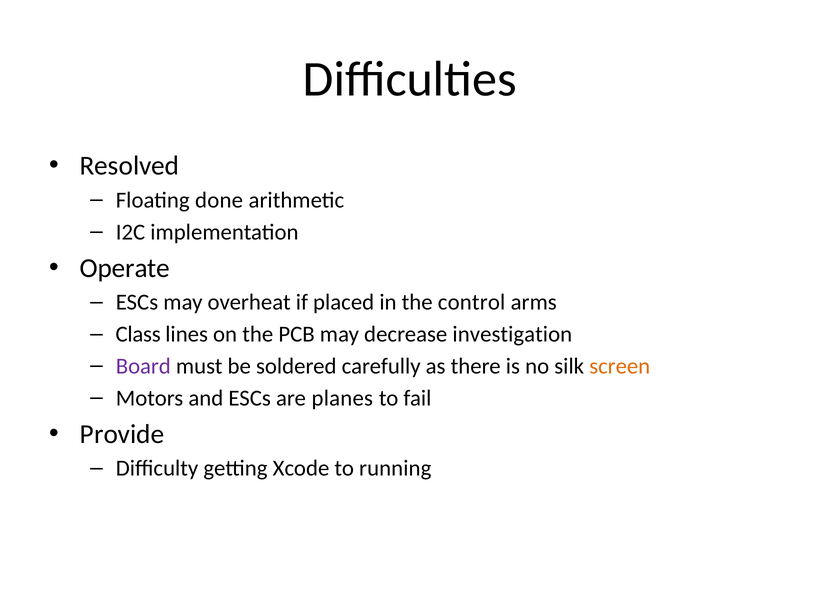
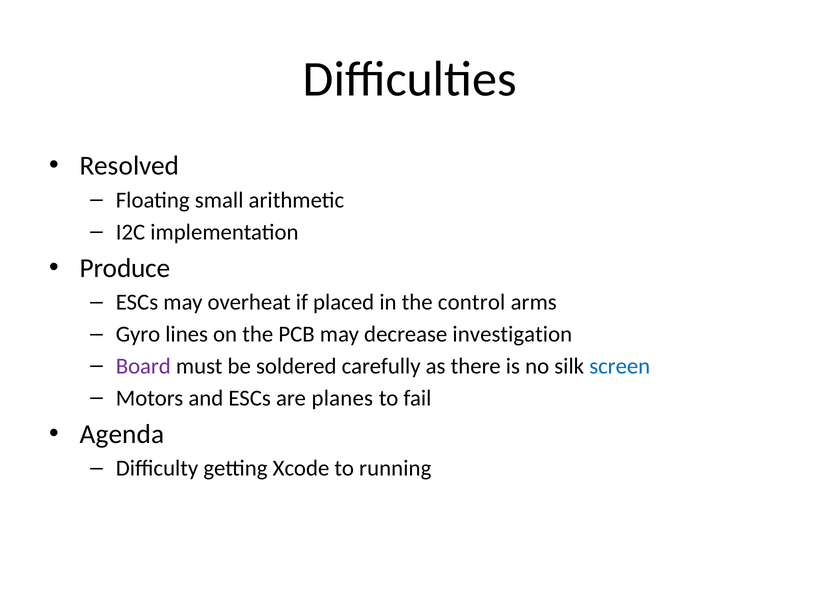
done: done -> small
Operate: Operate -> Produce
Class: Class -> Gyro
screen colour: orange -> blue
Provide: Provide -> Agenda
